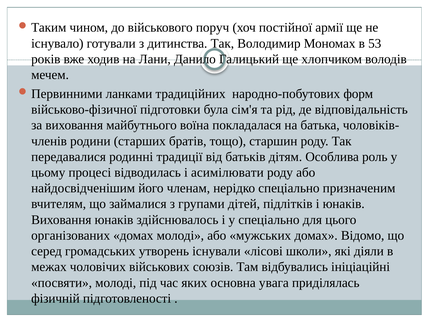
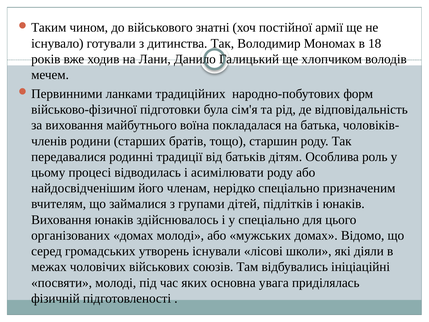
поруч: поруч -> знатні
53: 53 -> 18
